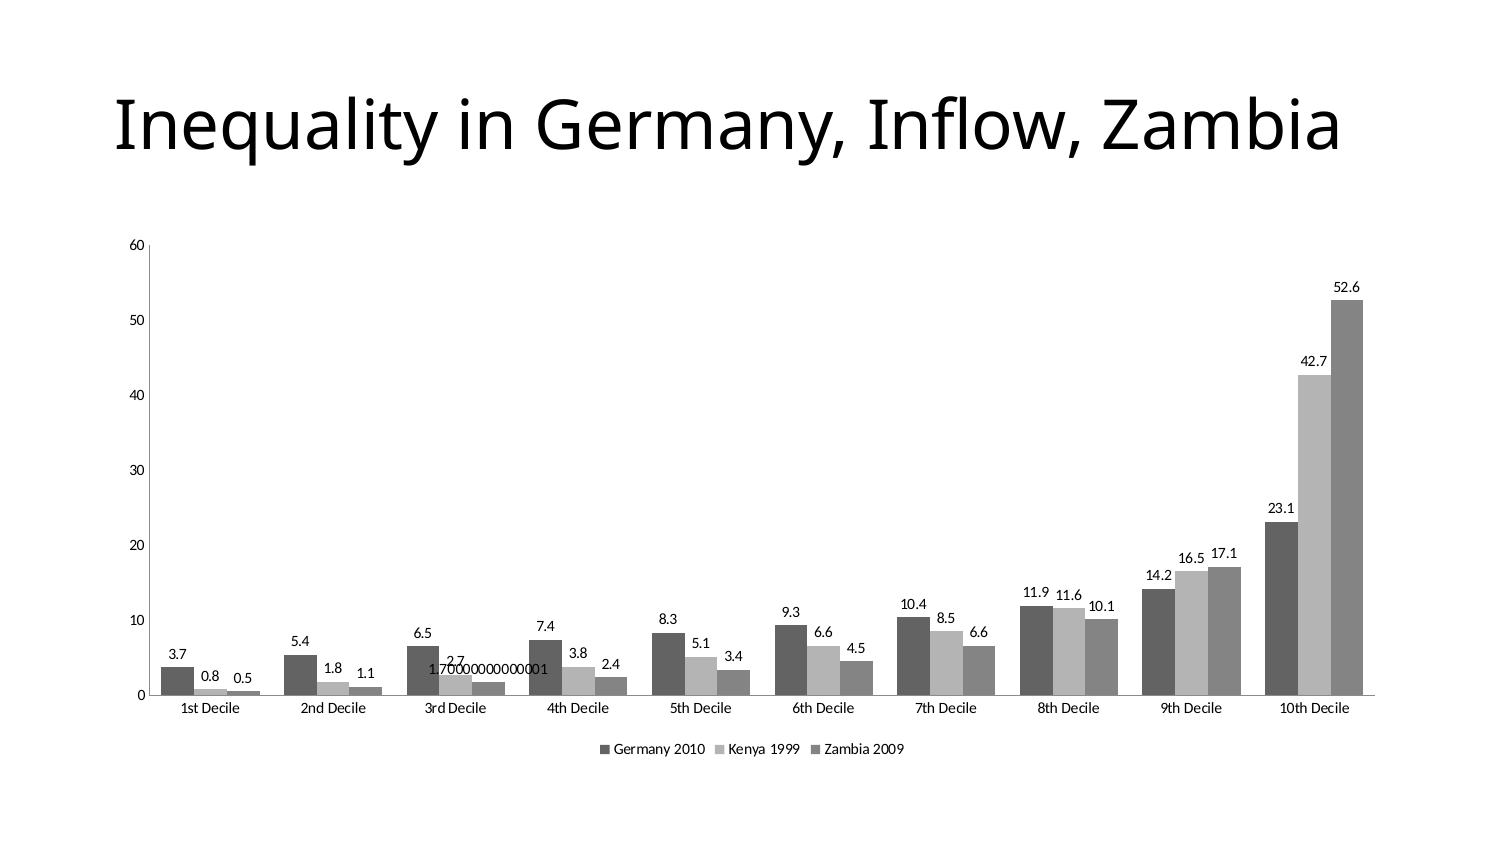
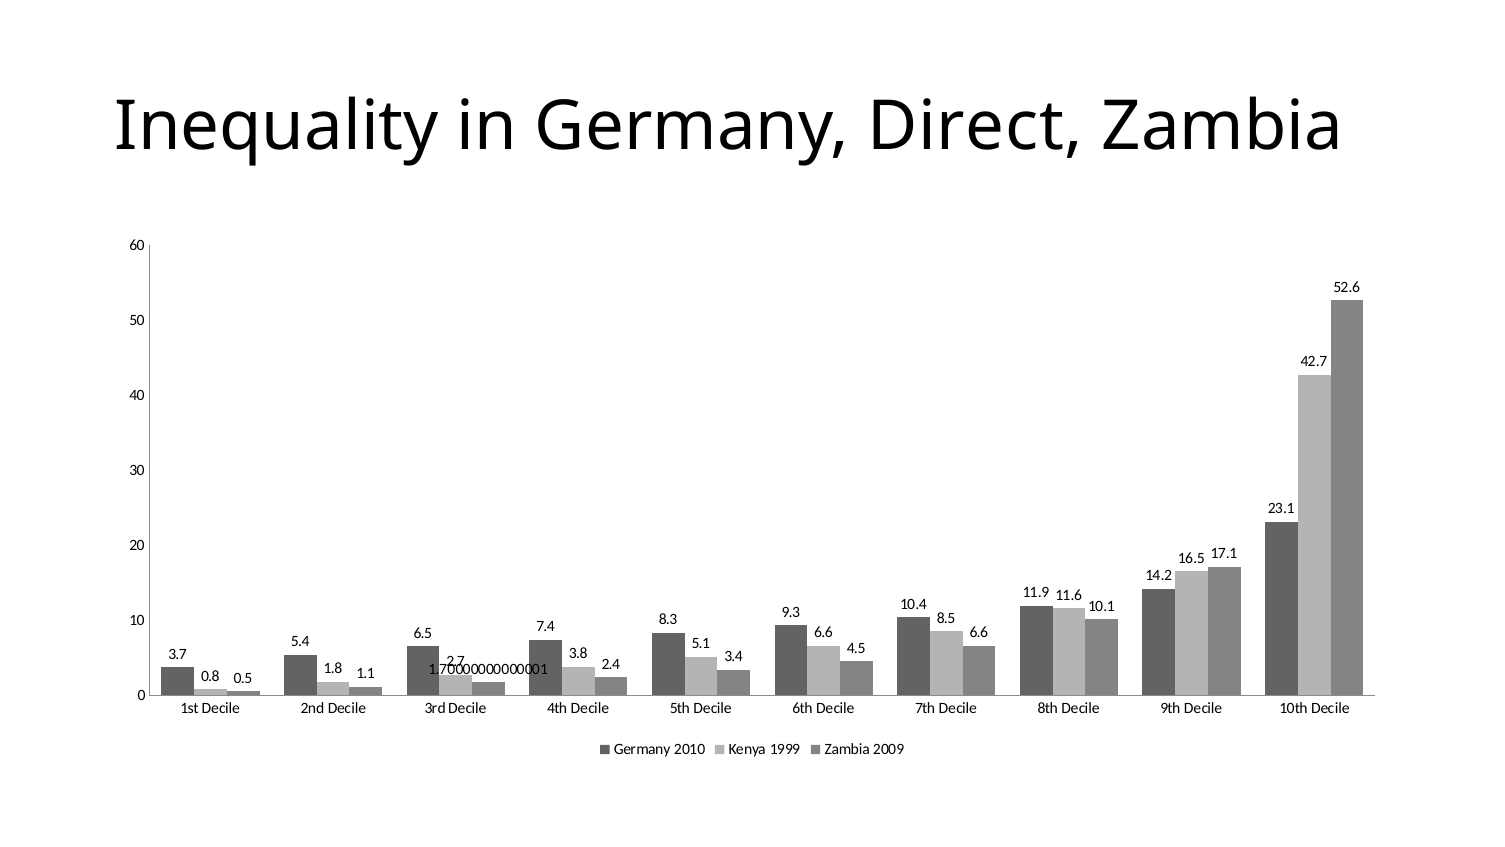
Inflow: Inflow -> Direct
